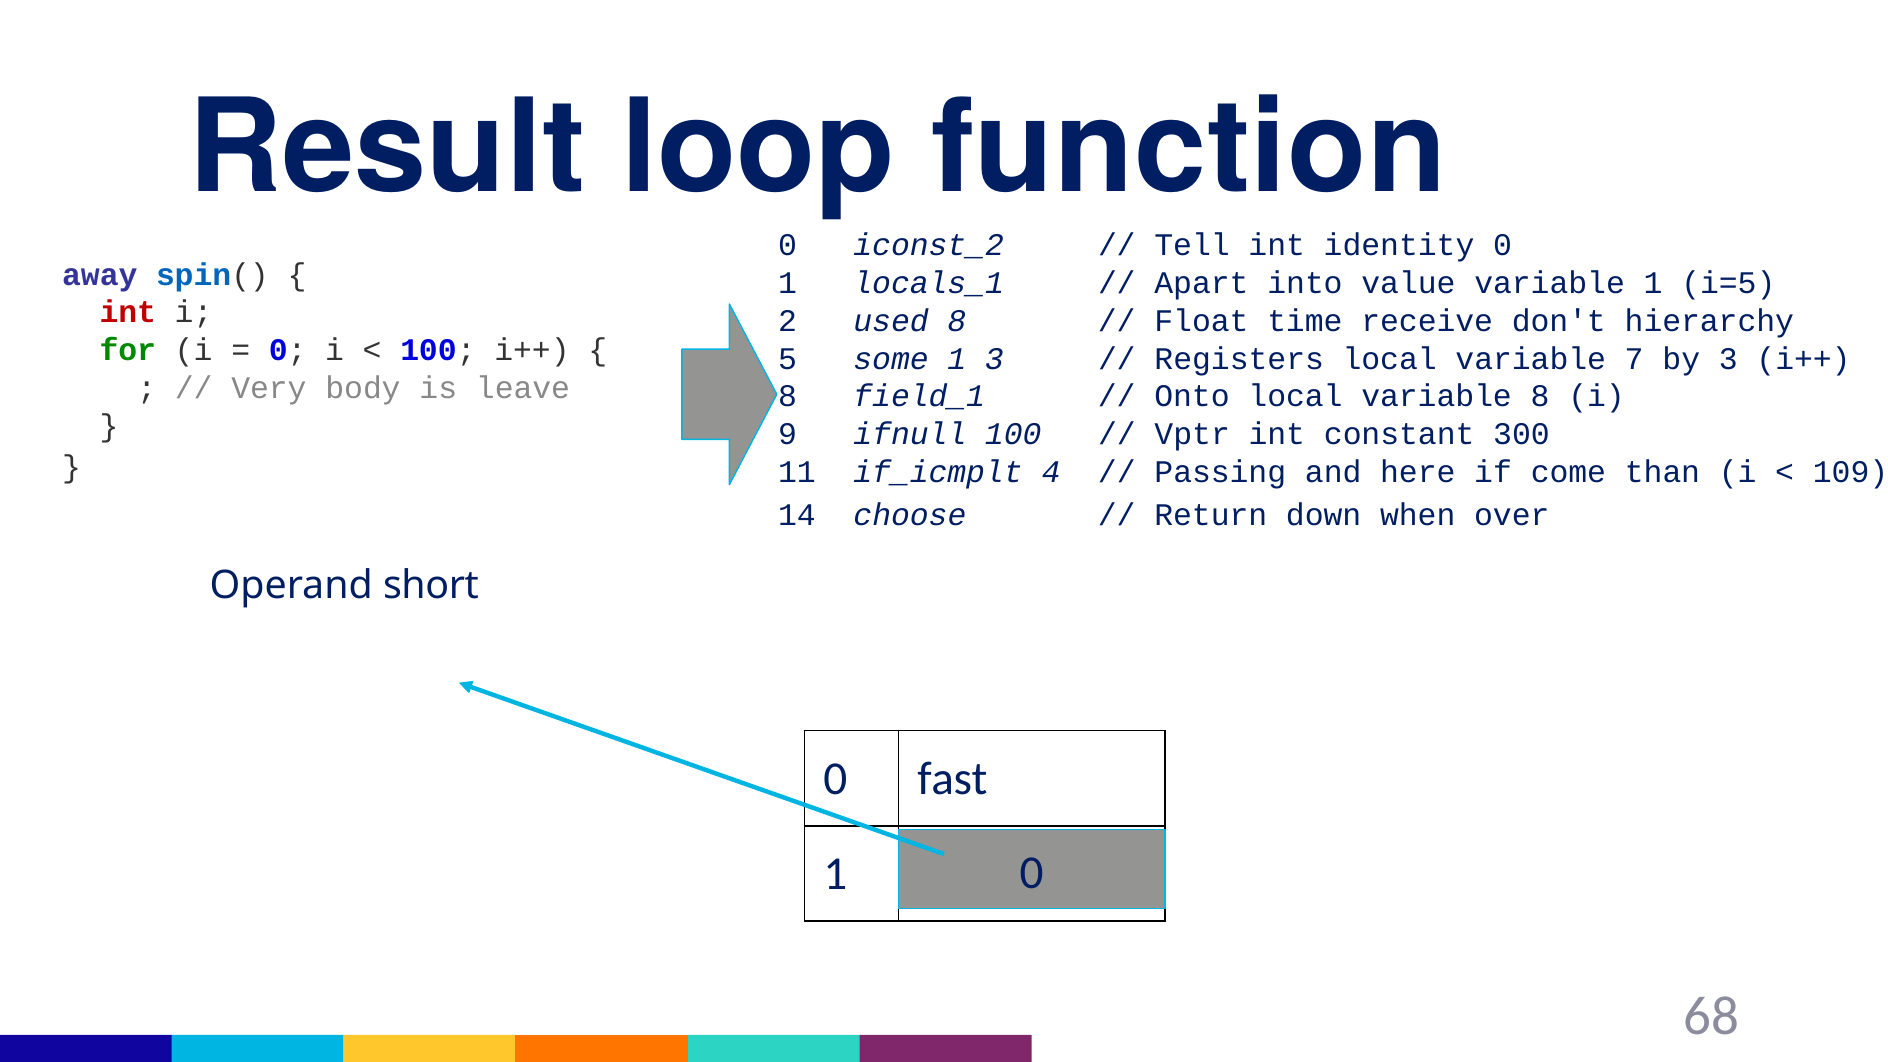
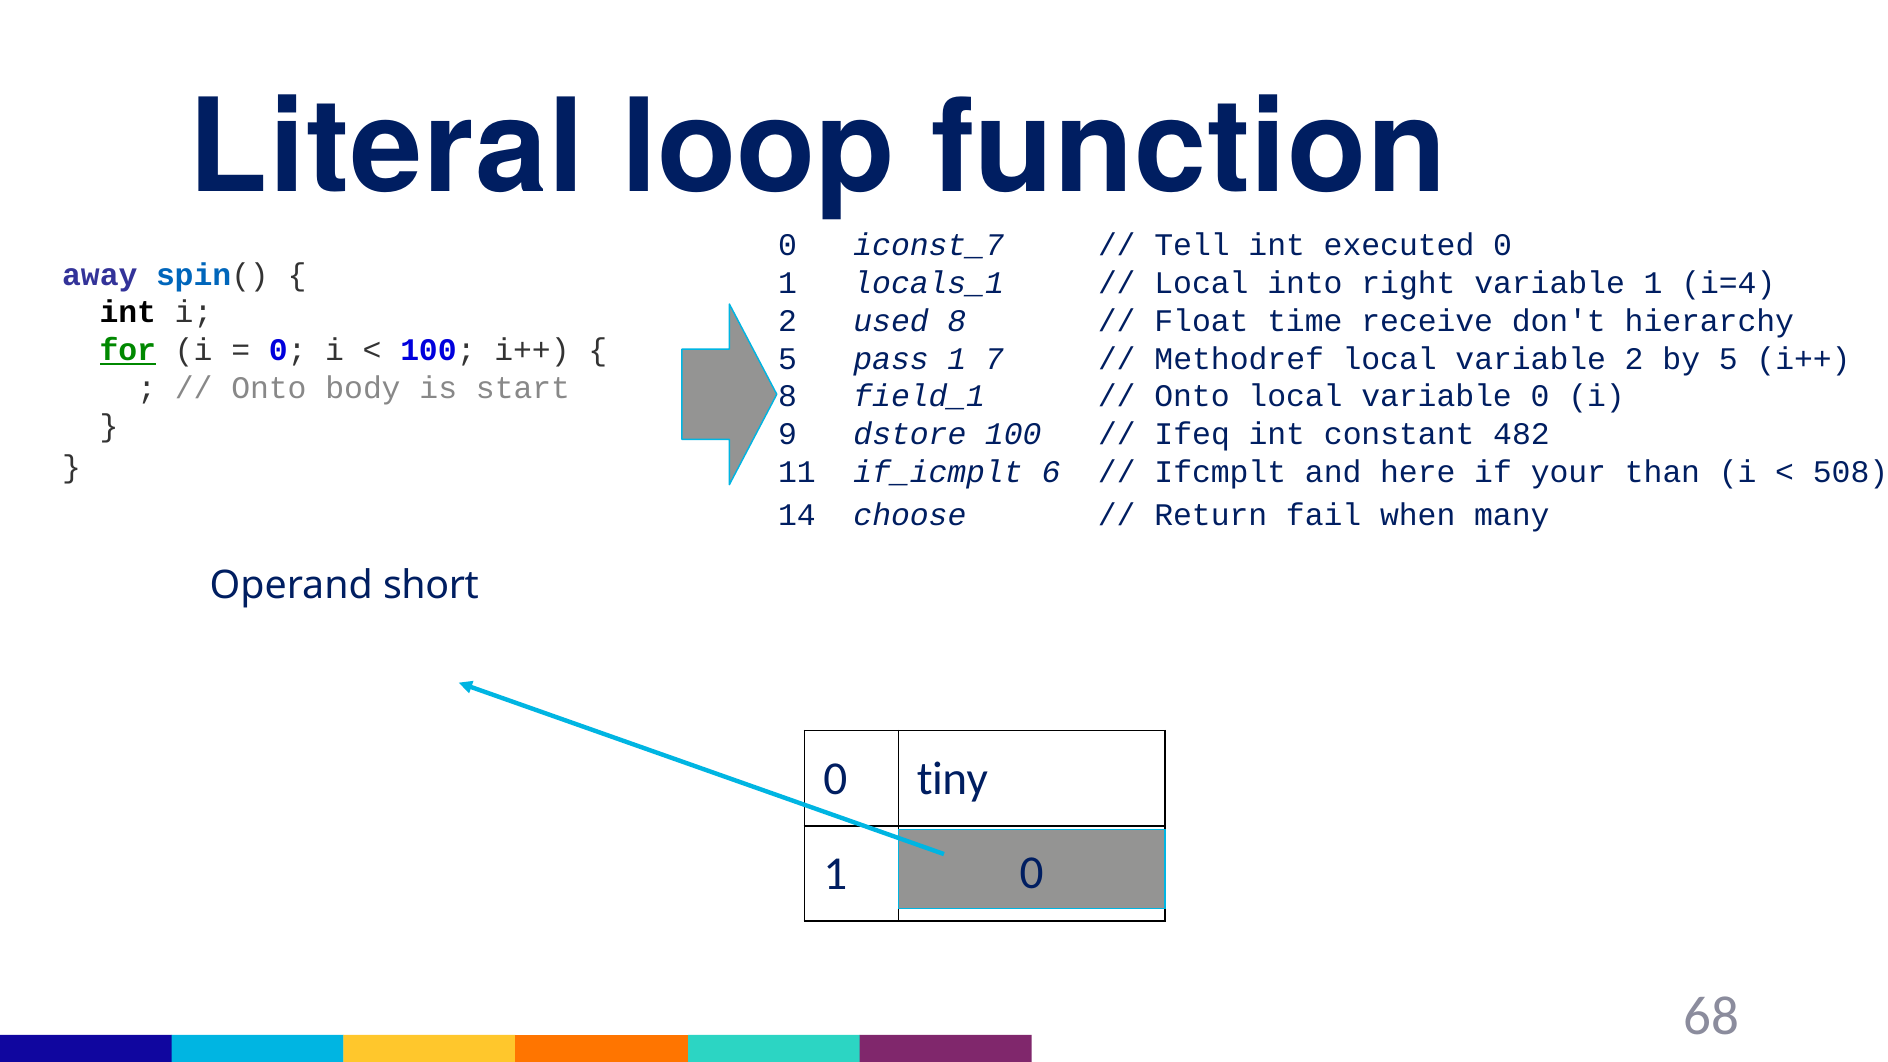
Result: Result -> Literal
iconst_2: iconst_2 -> iconst_7
identity: identity -> executed
Apart at (1201, 283): Apart -> Local
value: value -> right
i=5: i=5 -> i=4
int at (128, 312) colour: red -> black
for underline: none -> present
some: some -> pass
1 3: 3 -> 7
Registers: Registers -> Methodref
variable 7: 7 -> 2
by 3: 3 -> 5
Very at (269, 388): Very -> Onto
leave: leave -> start
variable 8: 8 -> 0
ifnull: ifnull -> dstore
Vptr: Vptr -> Ifeq
300: 300 -> 482
4: 4 -> 6
Passing: Passing -> Ifcmplt
come: come -> your
109: 109 -> 508
down: down -> fail
over: over -> many
fast: fast -> tiny
